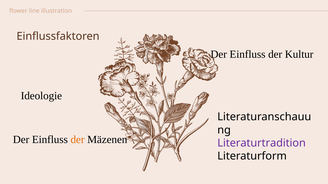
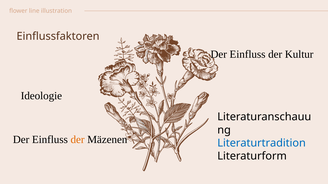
Literaturtradition colour: purple -> blue
